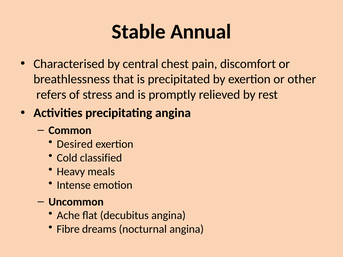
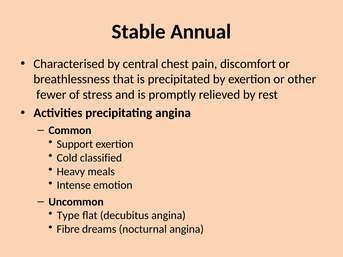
refers: refers -> fewer
Desired: Desired -> Support
Ache: Ache -> Type
